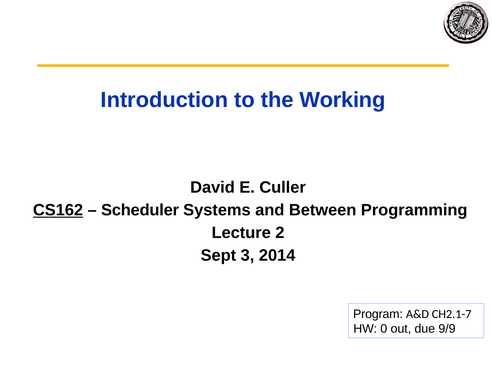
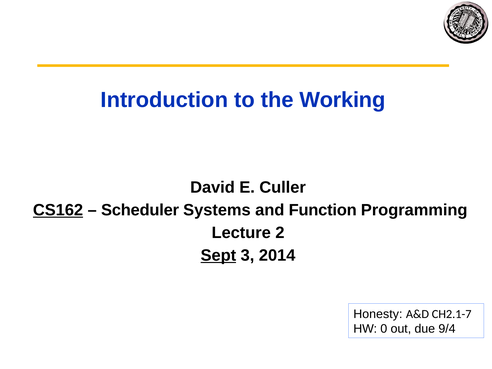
Between: Between -> Function
Sept underline: none -> present
Program: Program -> Honesty
9/9: 9/9 -> 9/4
